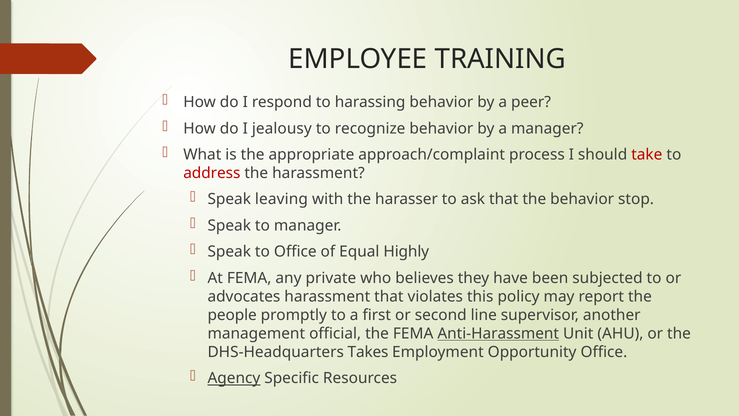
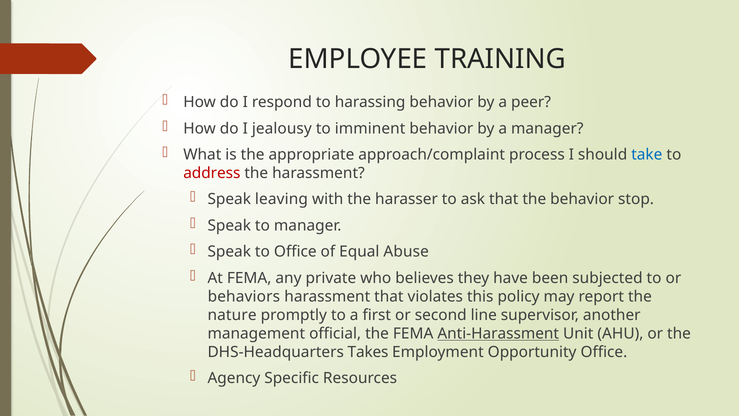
recognize: recognize -> imminent
take colour: red -> blue
Highly: Highly -> Abuse
advocates: advocates -> behaviors
people: people -> nature
Agency underline: present -> none
